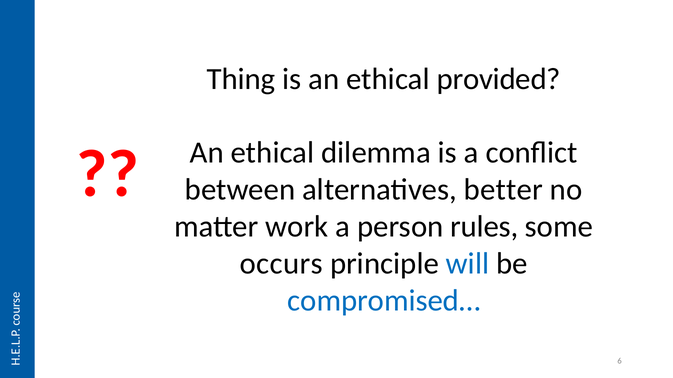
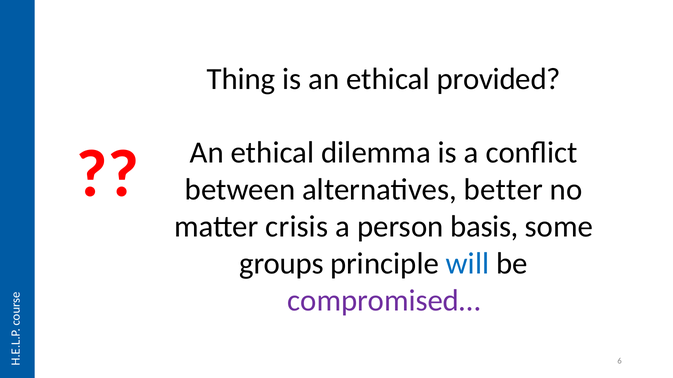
work: work -> crisis
rules: rules -> basis
occurs: occurs -> groups
compromised… colour: blue -> purple
